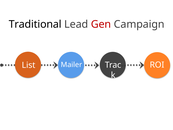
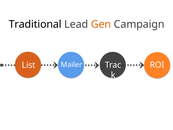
Gen colour: red -> orange
